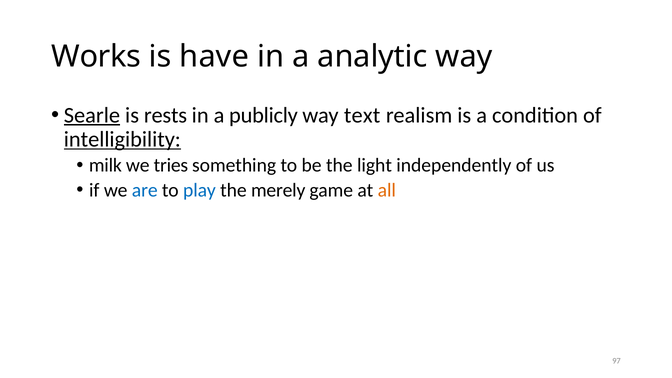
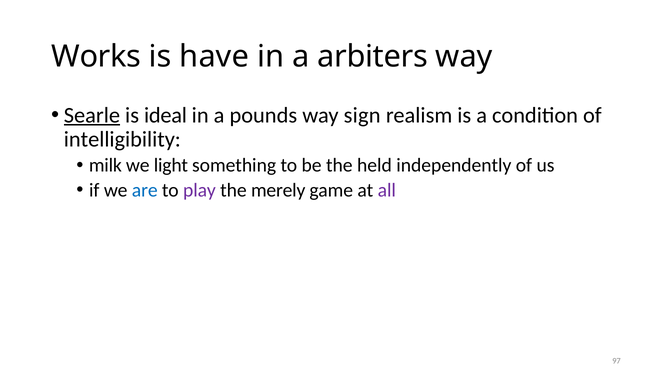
analytic: analytic -> arbiters
rests: rests -> ideal
publicly: publicly -> pounds
text: text -> sign
intelligibility underline: present -> none
tries: tries -> light
light: light -> held
play colour: blue -> purple
all colour: orange -> purple
